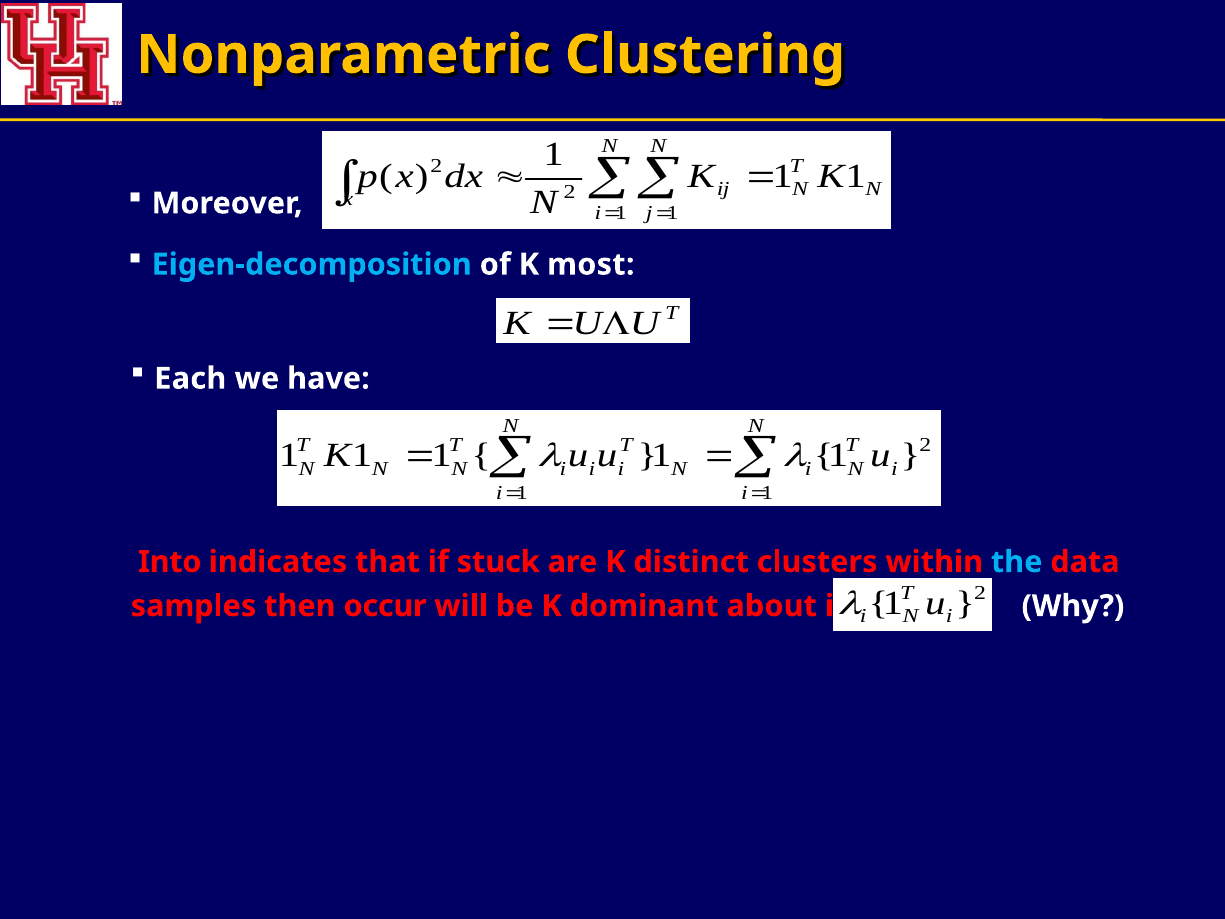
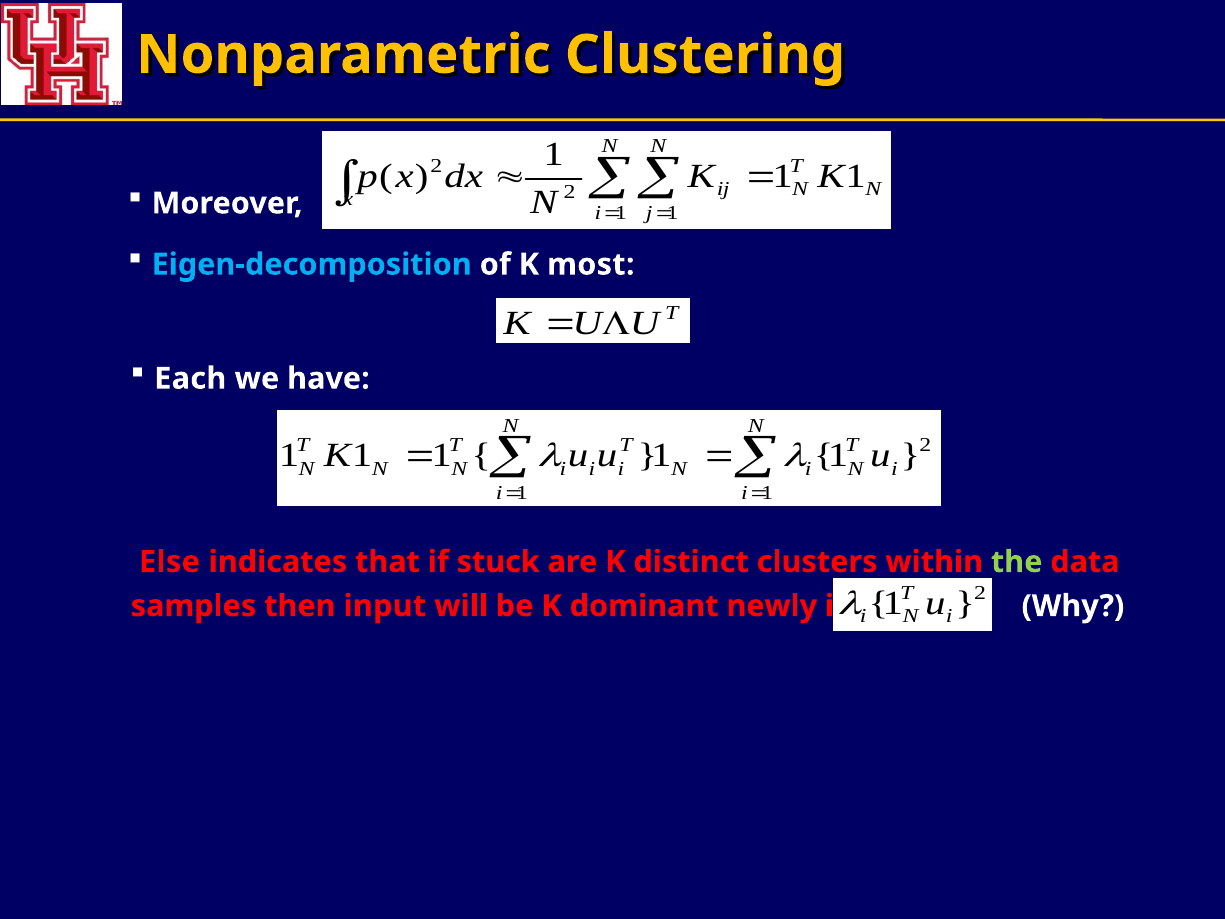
Into: Into -> Else
the colour: light blue -> light green
occur: occur -> input
about: about -> newly
